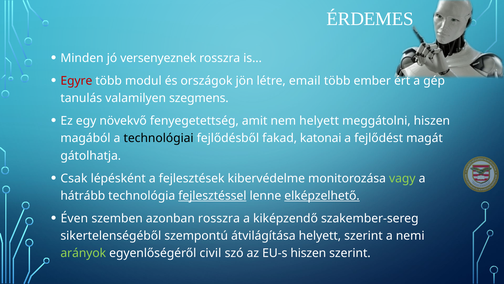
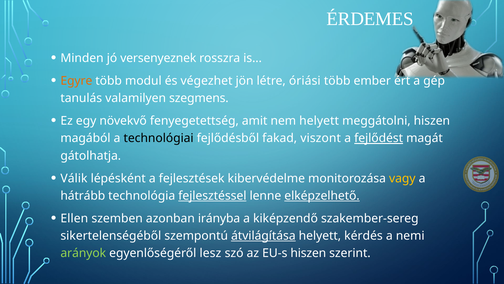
Egyre colour: red -> orange
országok: országok -> végezhet
email: email -> óriási
katonai: katonai -> viszont
fejlődést underline: none -> present
Csak: Csak -> Válik
vagy colour: light green -> yellow
Éven: Éven -> Ellen
azonban rosszra: rosszra -> irányba
átvilágítása underline: none -> present
helyett szerint: szerint -> kérdés
civil: civil -> lesz
